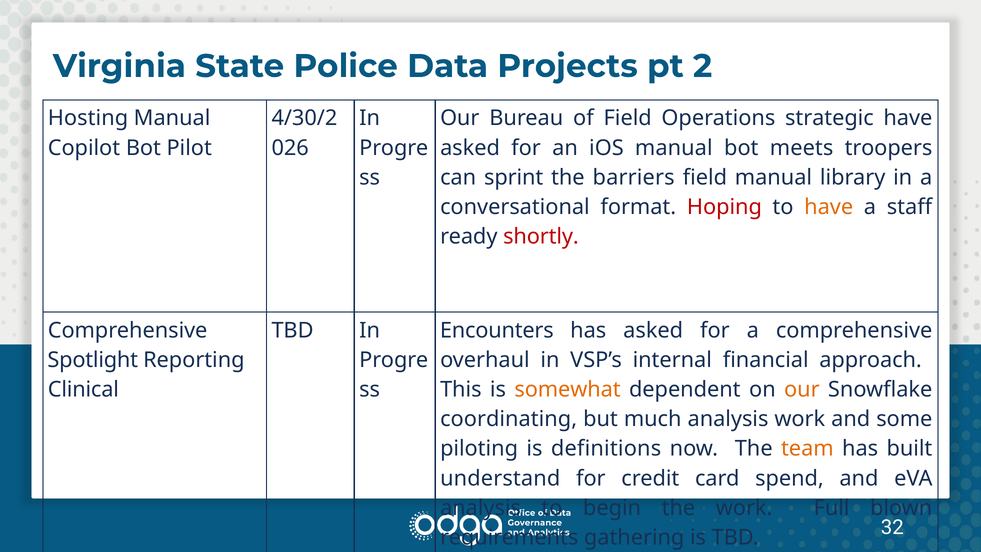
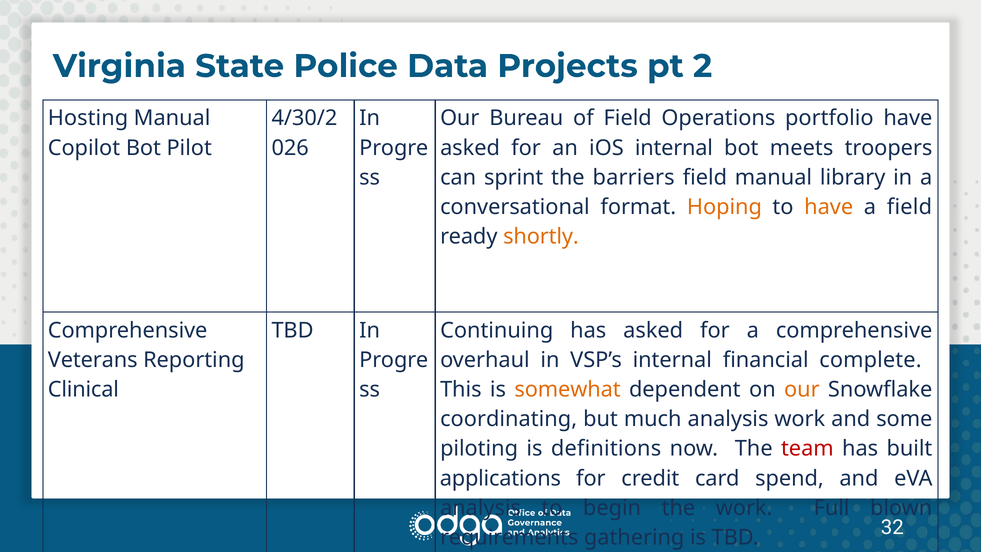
strategic: strategic -> portfolio
iOS manual: manual -> internal
Hoping colour: red -> orange
a staff: staff -> field
shortly colour: red -> orange
Encounters: Encounters -> Continuing
Spotlight: Spotlight -> Veterans
approach: approach -> complete
team colour: orange -> red
understand: understand -> applications
